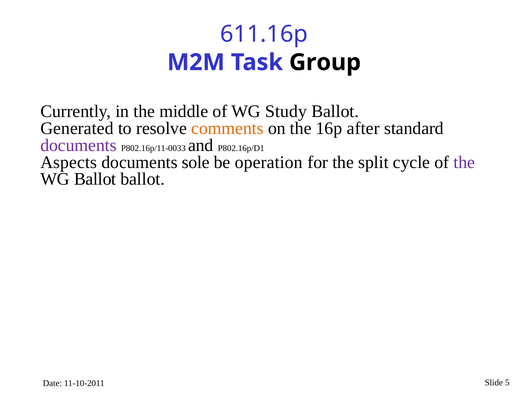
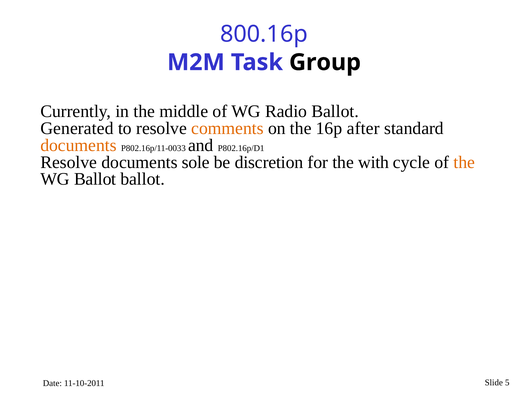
611.16p: 611.16p -> 800.16p
Study: Study -> Radio
documents at (78, 145) colour: purple -> orange
Aspects at (69, 162): Aspects -> Resolve
operation: operation -> discretion
split: split -> with
the at (464, 162) colour: purple -> orange
